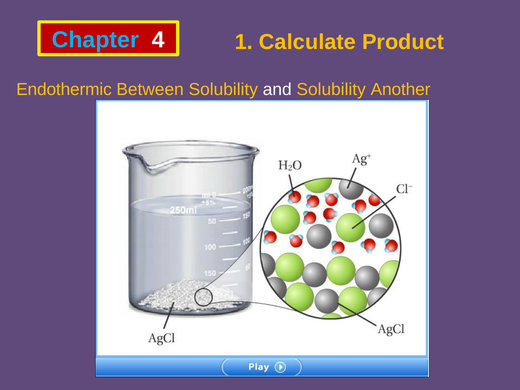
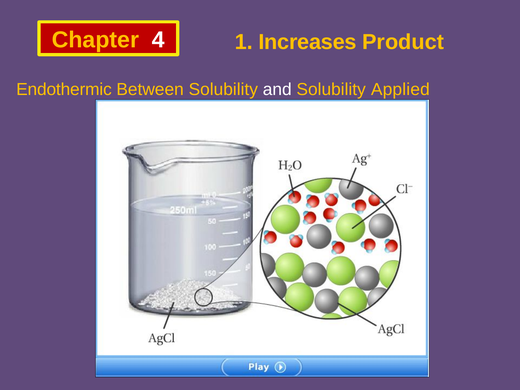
Chapter colour: light blue -> yellow
Calculate: Calculate -> Increases
Another: Another -> Applied
